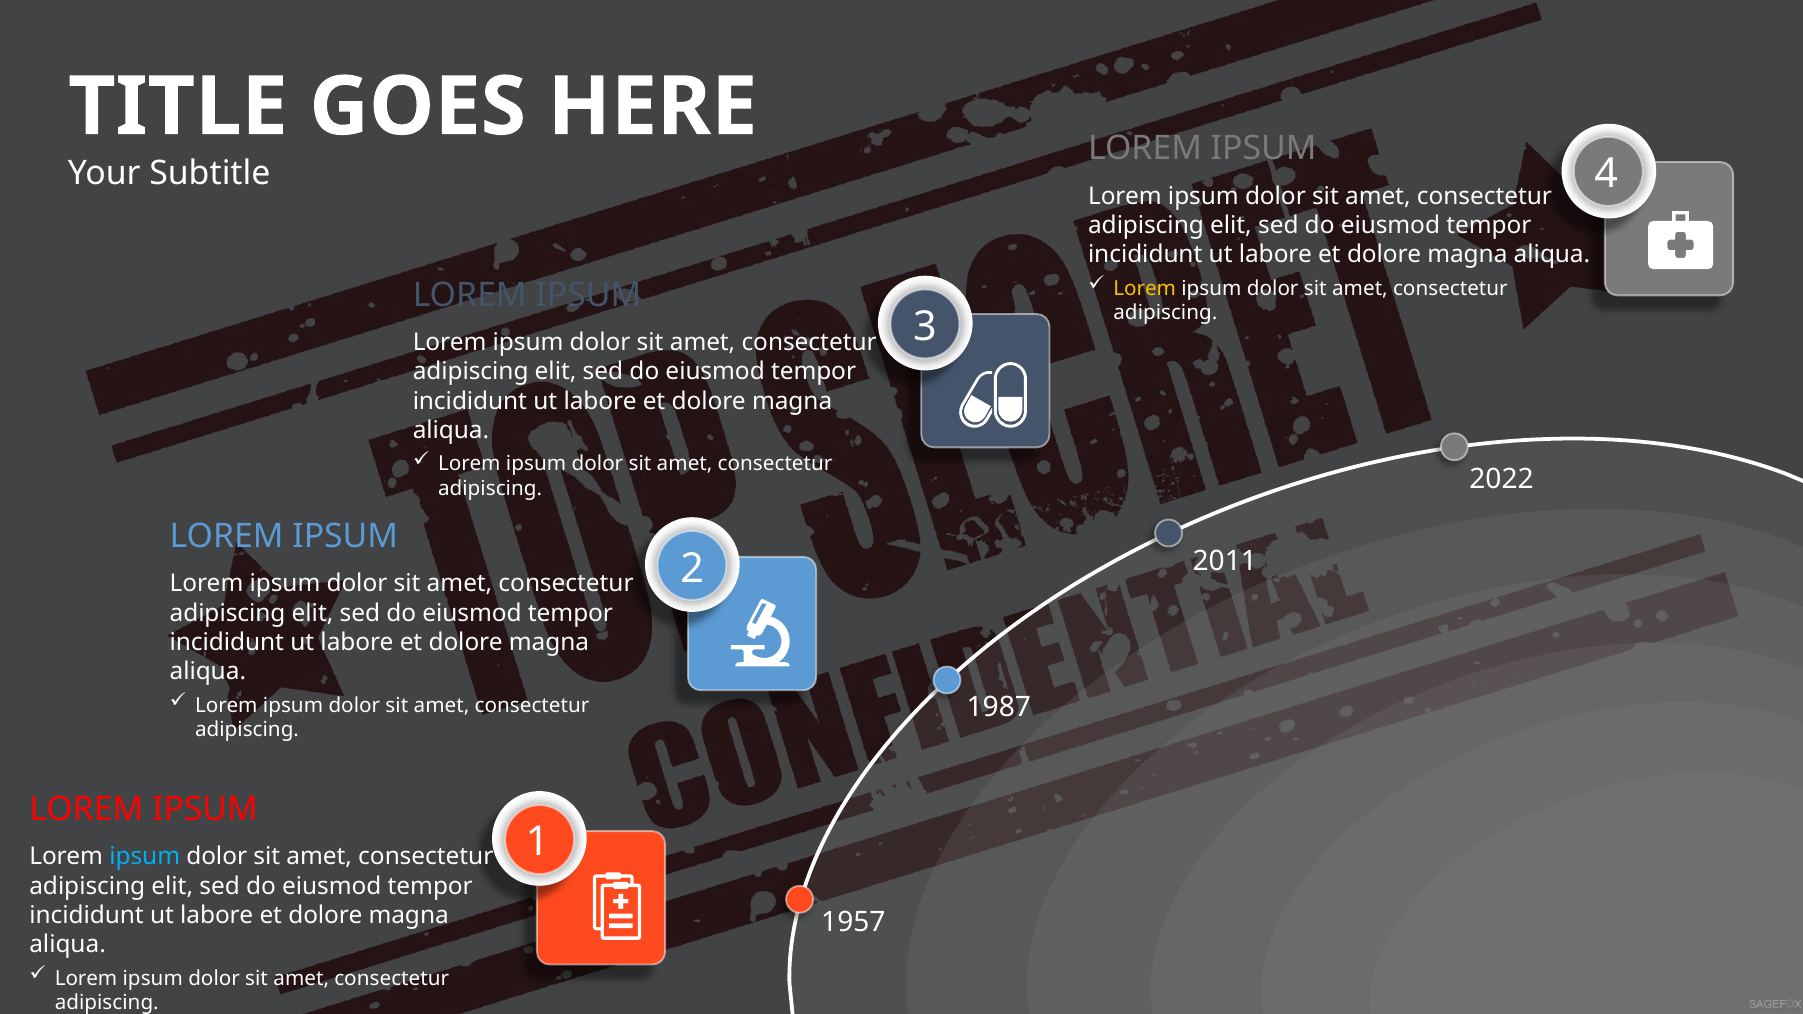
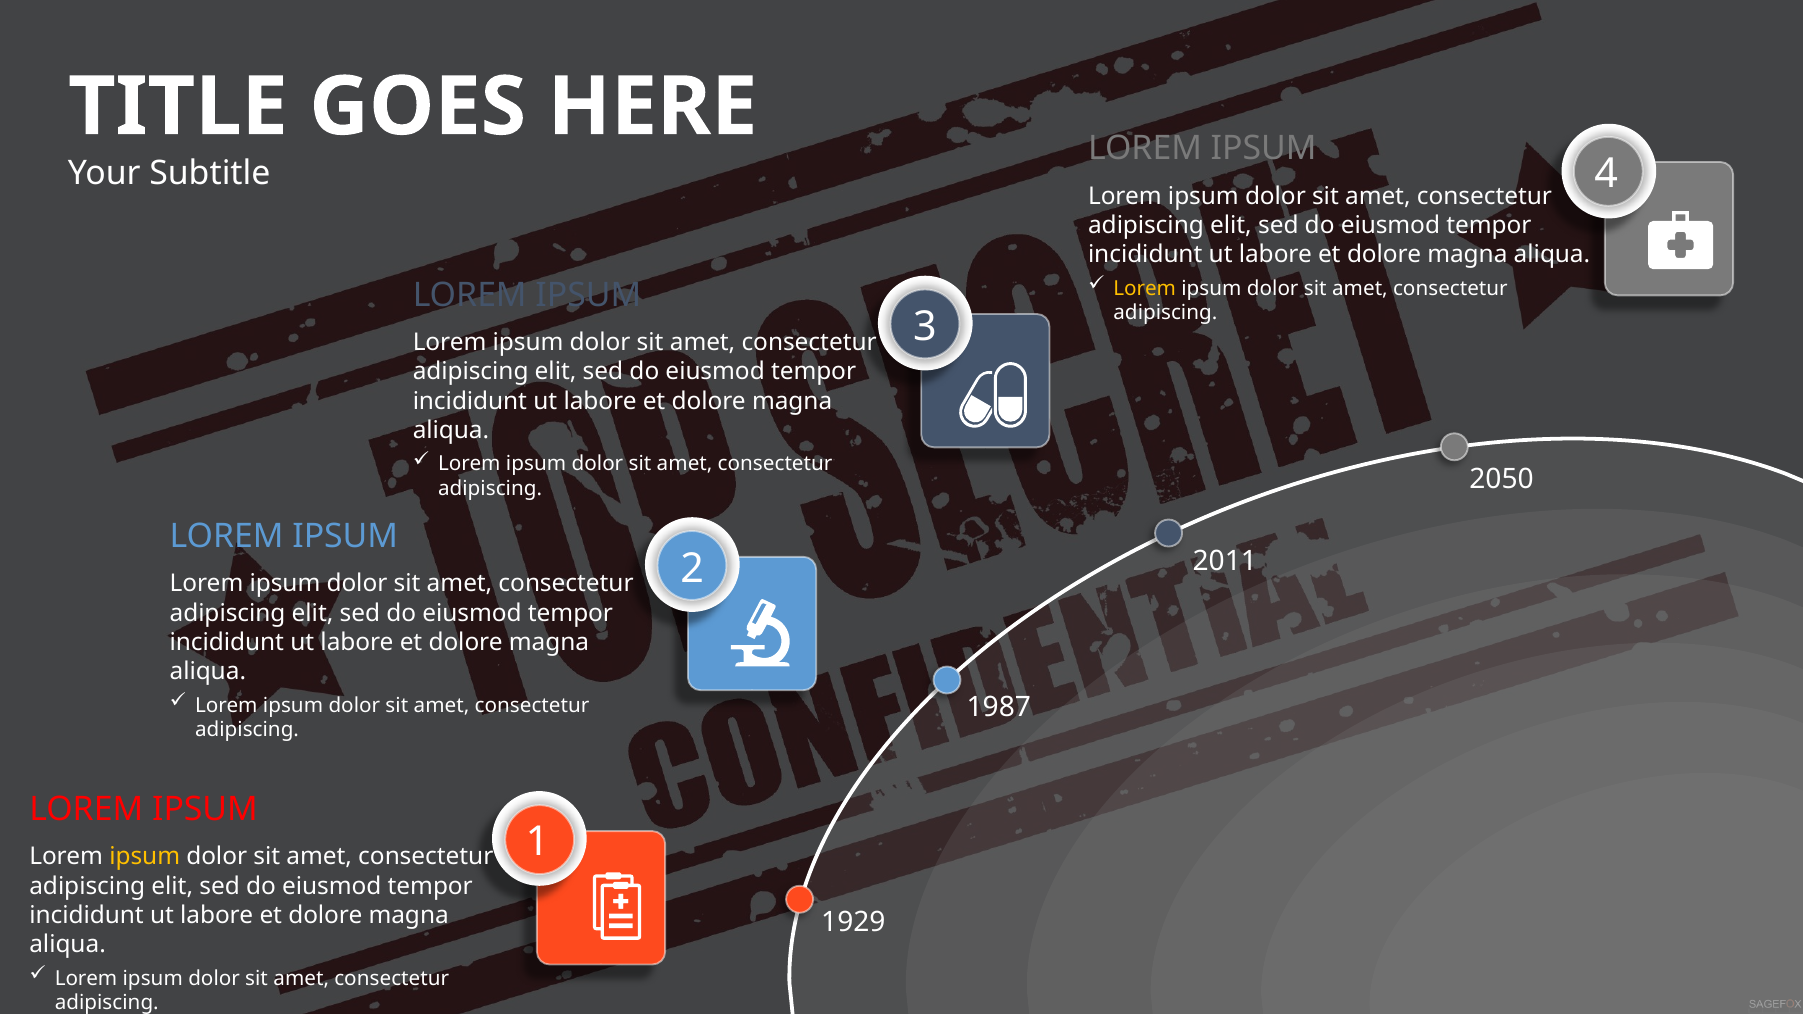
2022: 2022 -> 2050
ipsum at (145, 857) colour: light blue -> yellow
1957: 1957 -> 1929
